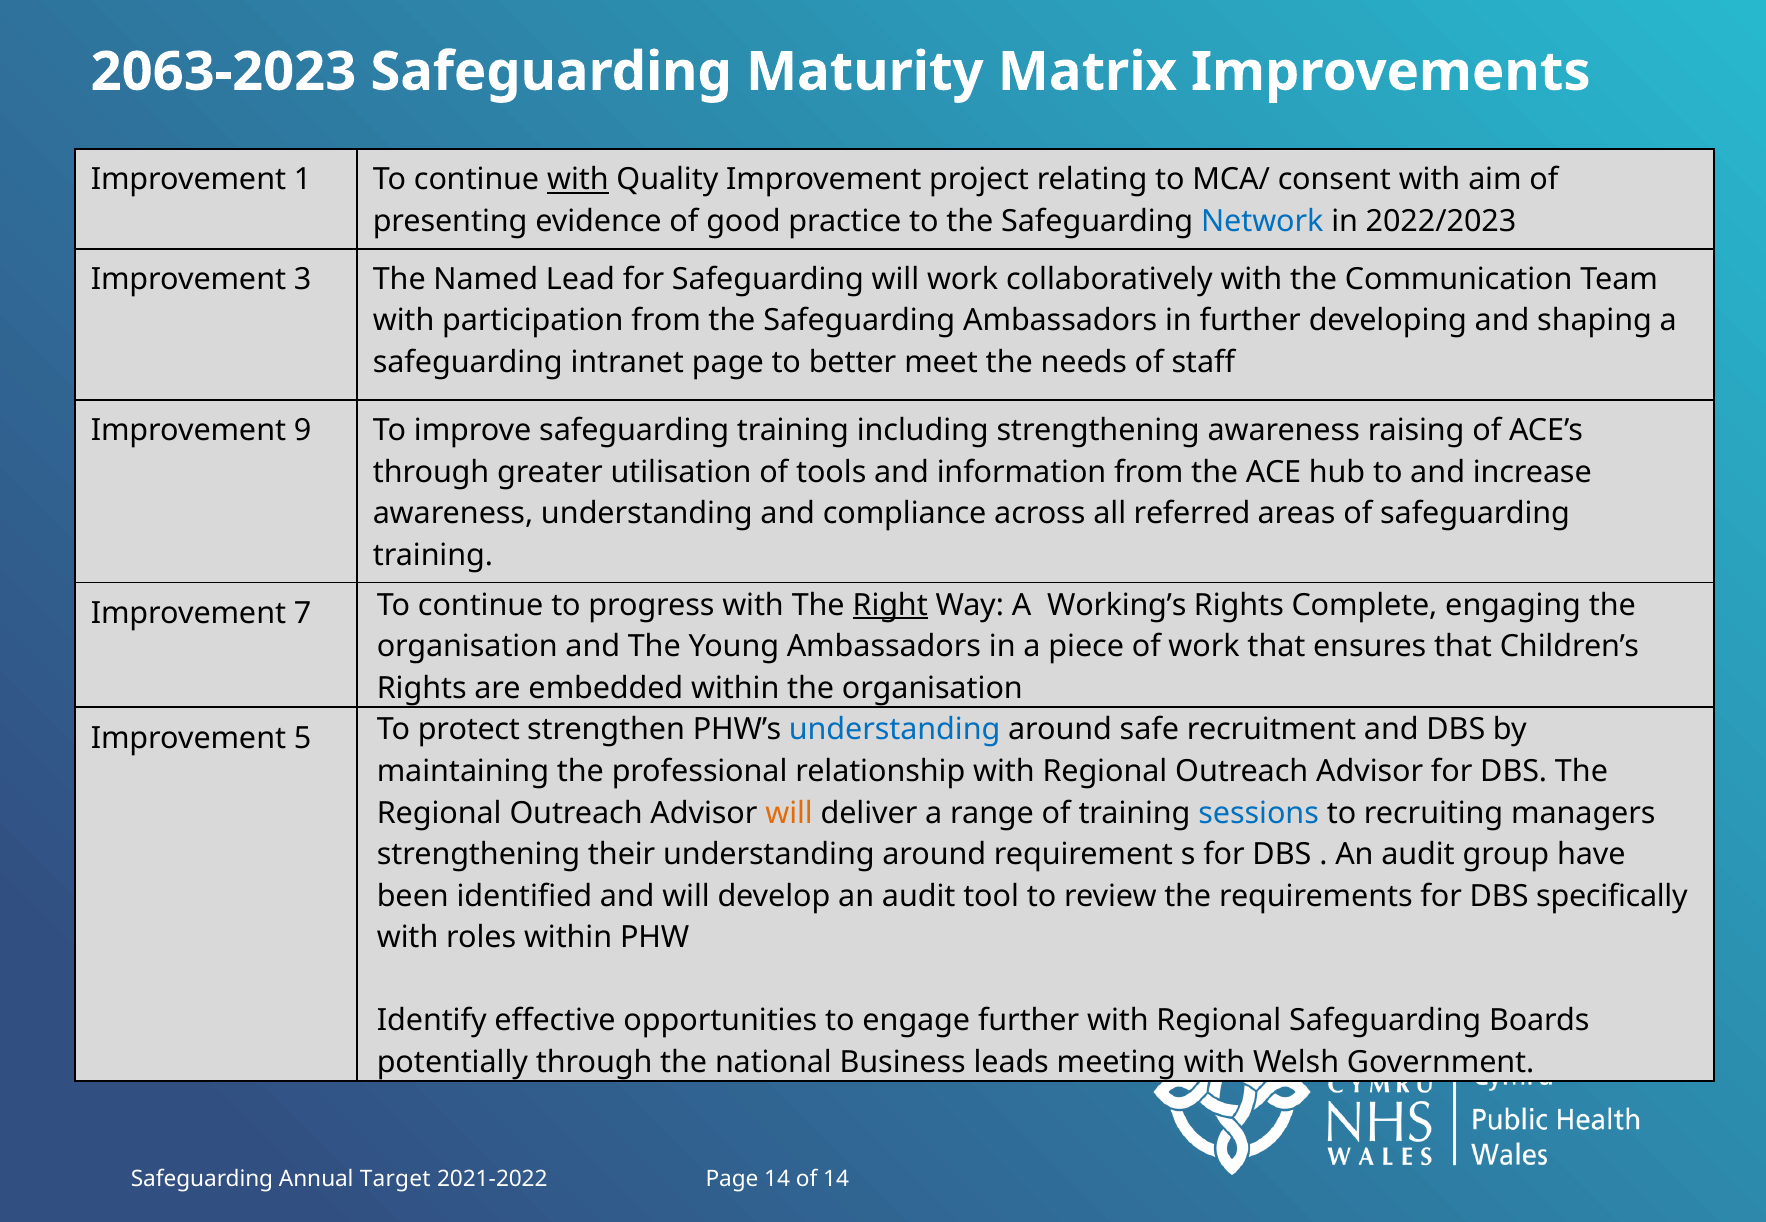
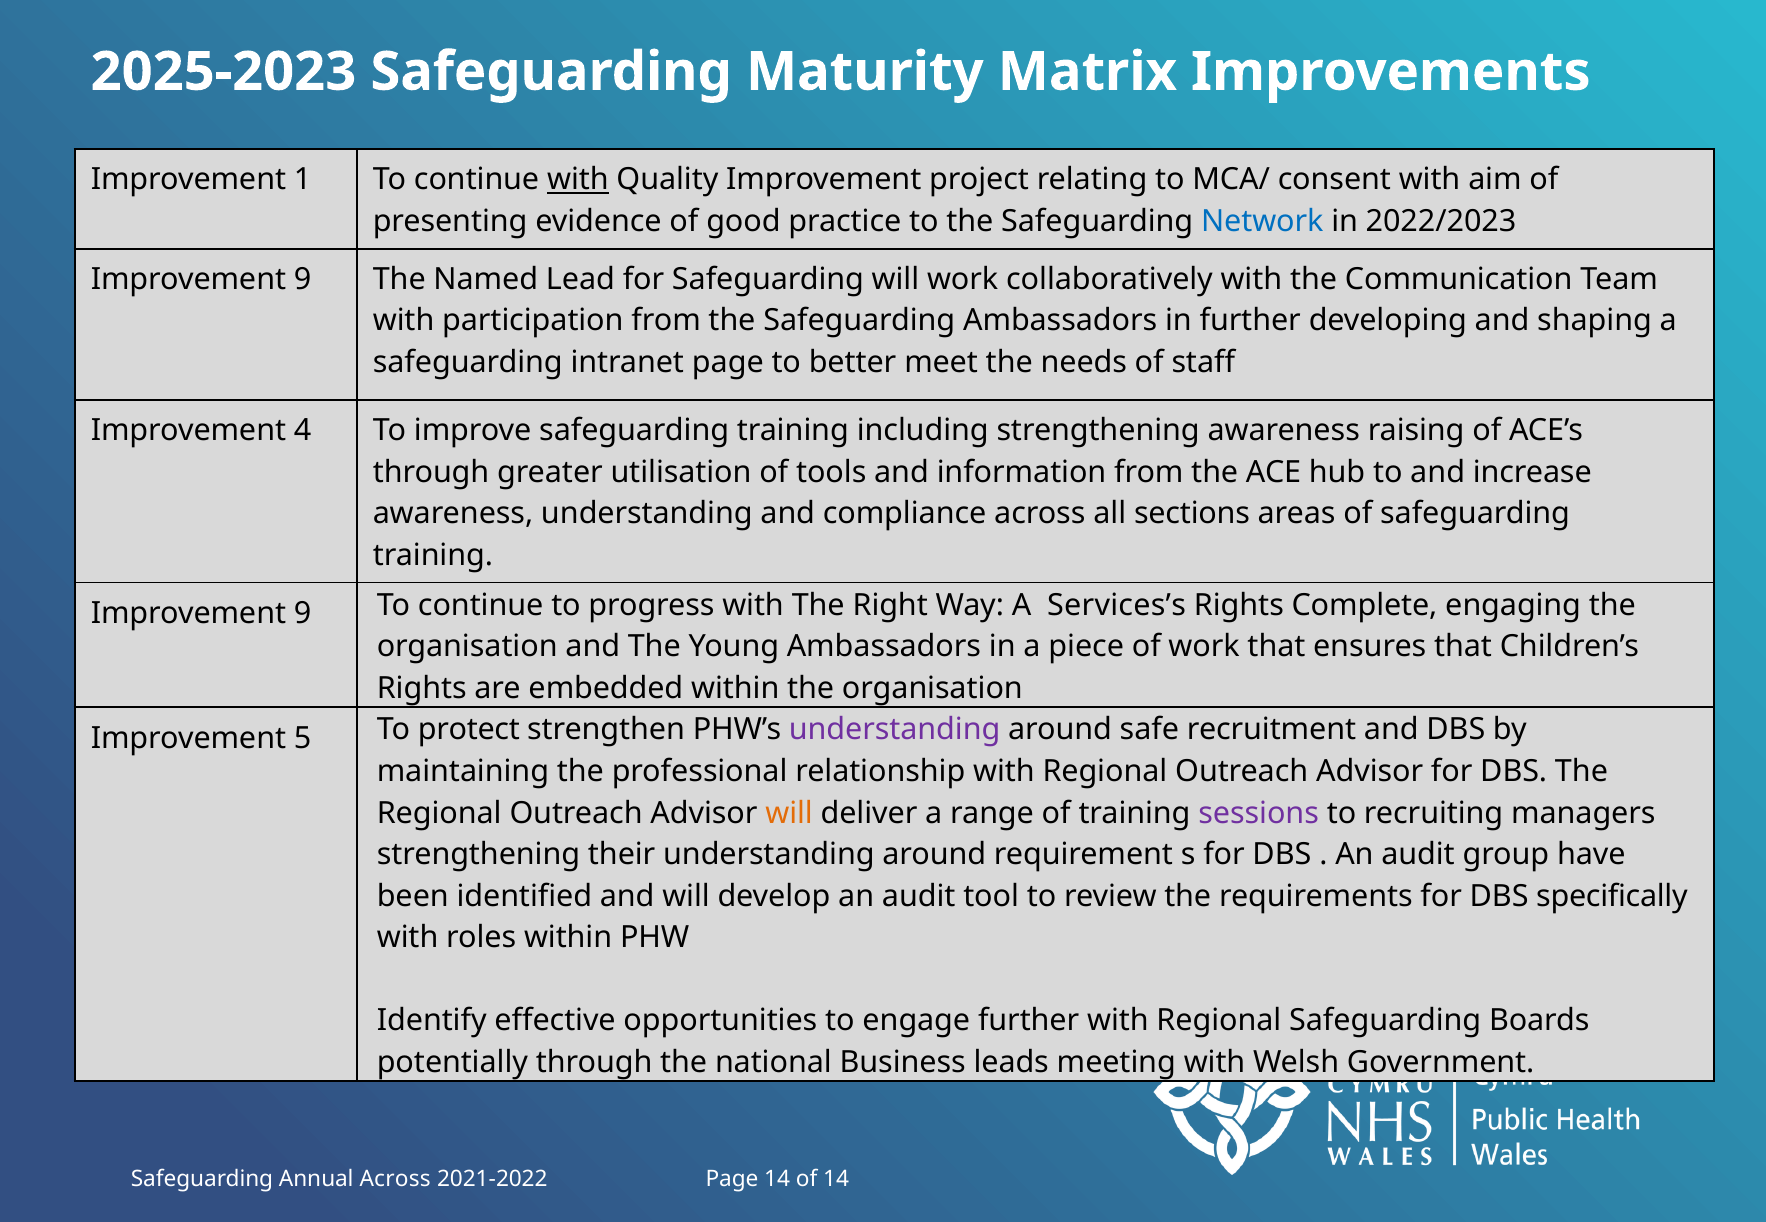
2063-2023: 2063-2023 -> 2025-2023
3 at (302, 279): 3 -> 9
9: 9 -> 4
referred: referred -> sections
7 at (302, 613): 7 -> 9
Right underline: present -> none
Working’s: Working’s -> Services’s
understanding at (895, 730) colour: blue -> purple
sessions colour: blue -> purple
Annual Target: Target -> Across
